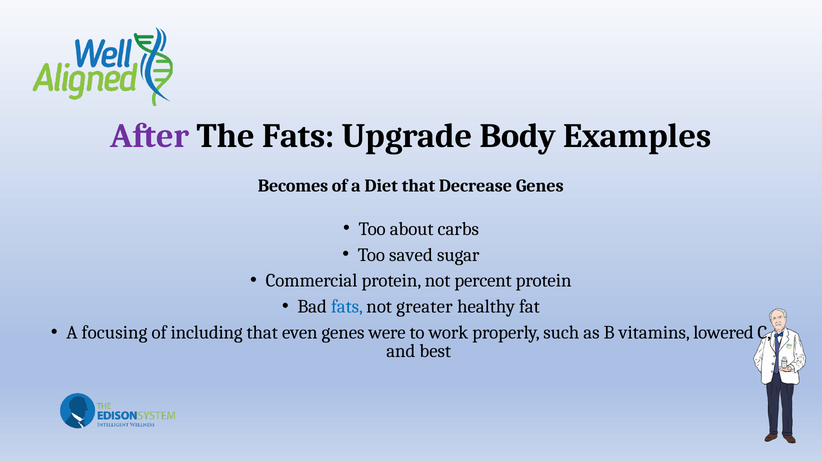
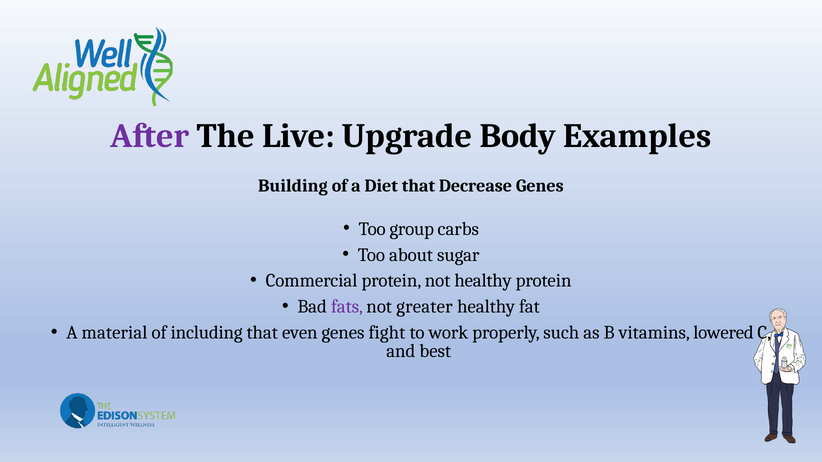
The Fats: Fats -> Live
Becomes: Becomes -> Building
about: about -> group
saved: saved -> about
not percent: percent -> healthy
fats at (347, 307) colour: blue -> purple
focusing: focusing -> material
were: were -> fight
